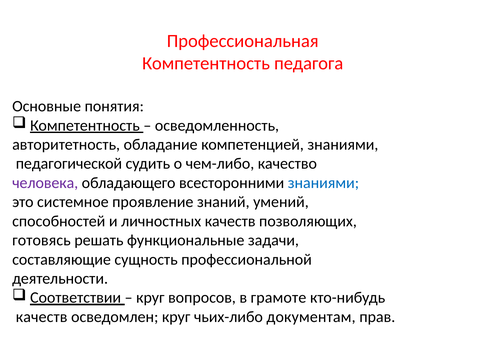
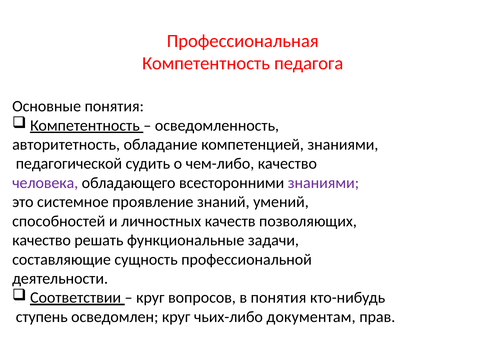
знаниями at (323, 183) colour: blue -> purple
готовясь at (41, 240): готовясь -> качество
в грамоте: грамоте -> понятия
качеств at (42, 316): качеств -> ступень
